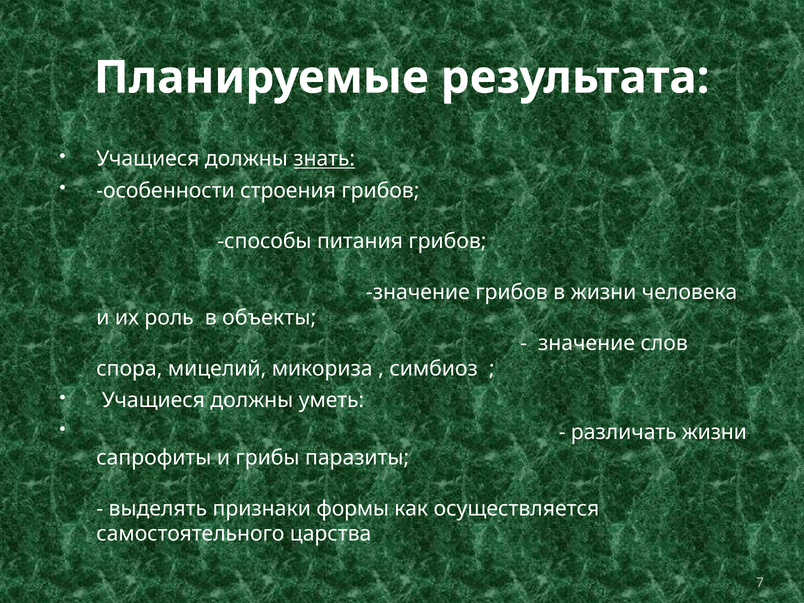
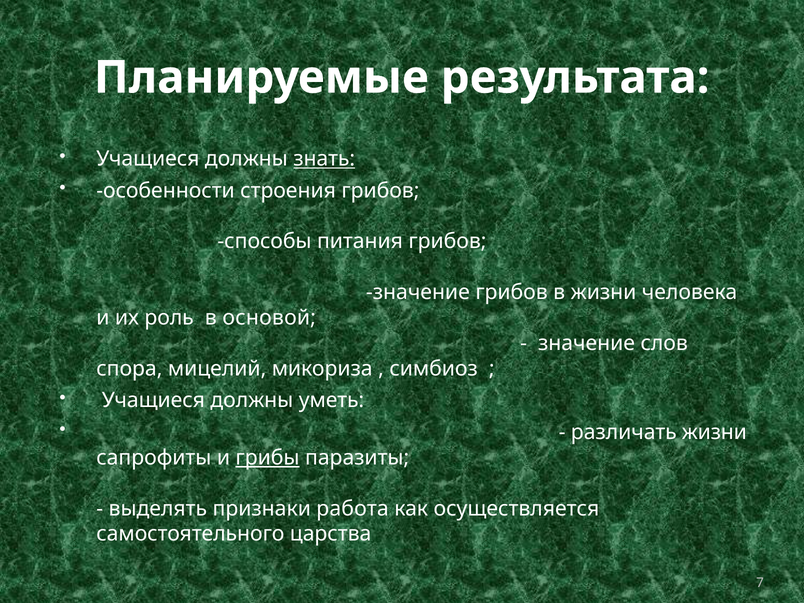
объекты: объекты -> основой
грибы underline: none -> present
формы: формы -> работа
